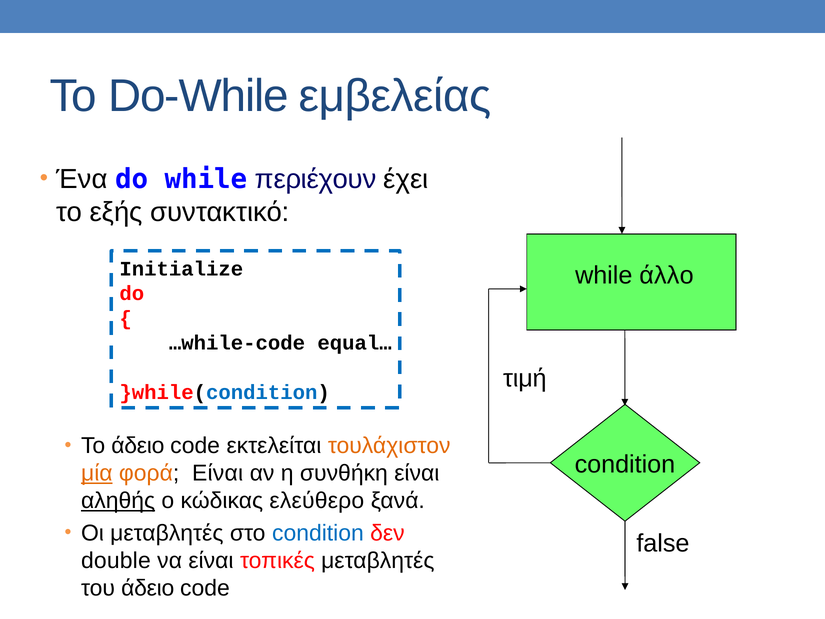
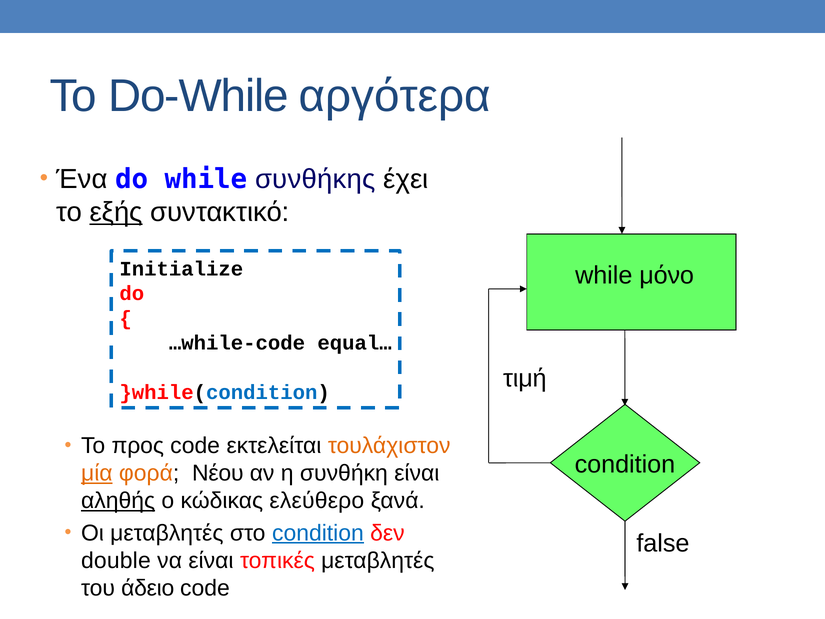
εμβελείας: εμβελείας -> αργότερα
περιέχουν: περιέχουν -> συνθήκης
εξής underline: none -> present
άλλο: άλλο -> μόνο
To άδειο: άδειο -> προς
φορά Είναι: Είναι -> Νέου
condition at (318, 533) underline: none -> present
